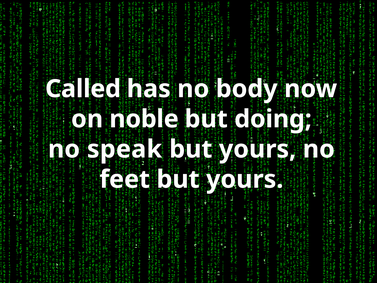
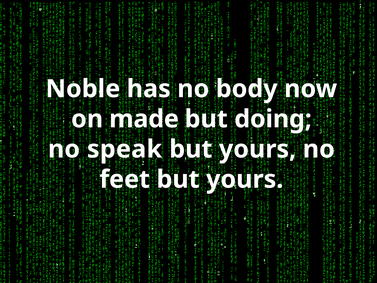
Called: Called -> Noble
noble: noble -> made
